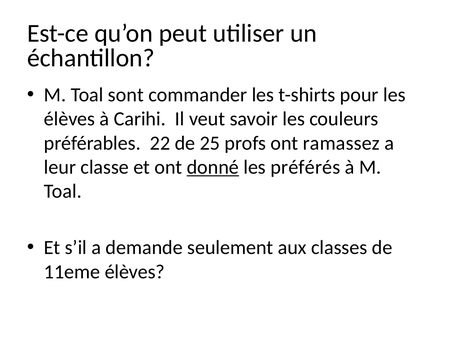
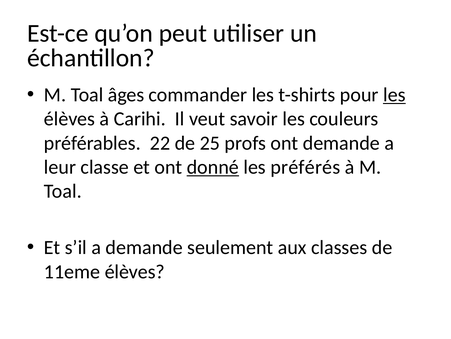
sont: sont -> âges
les at (394, 95) underline: none -> present
ont ramassez: ramassez -> demande
